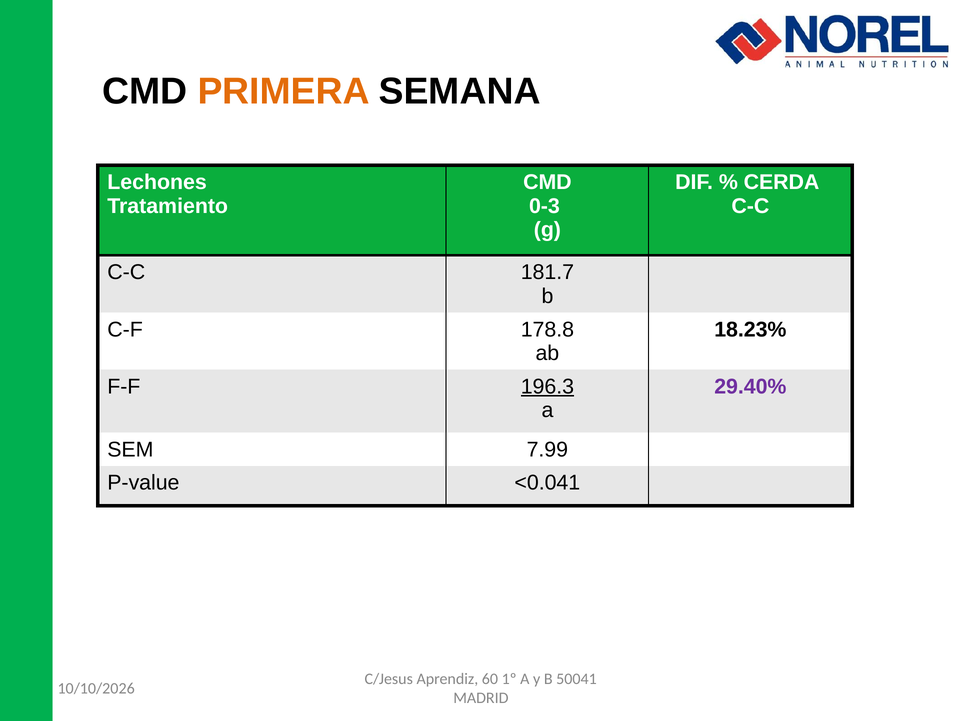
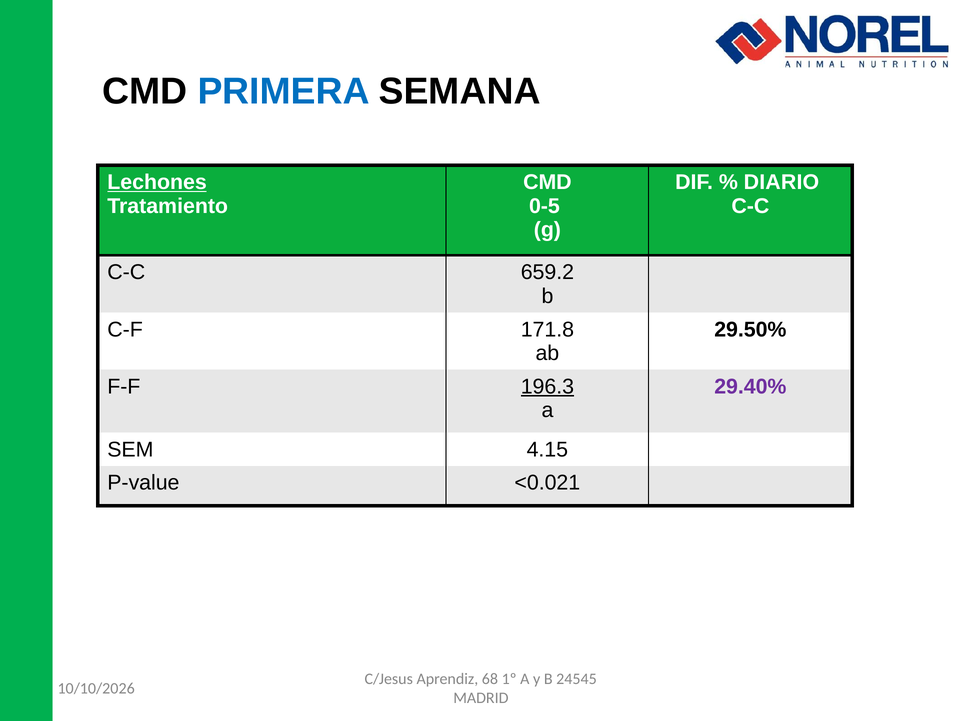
PRIMERA colour: orange -> blue
Lechones underline: none -> present
CERDA: CERDA -> DIARIO
0-3: 0-3 -> 0-5
181.7: 181.7 -> 659.2
178.8: 178.8 -> 171.8
18.23%: 18.23% -> 29.50%
7.99: 7.99 -> 4.15
<0.041: <0.041 -> <0.021
60: 60 -> 68
50041: 50041 -> 24545
